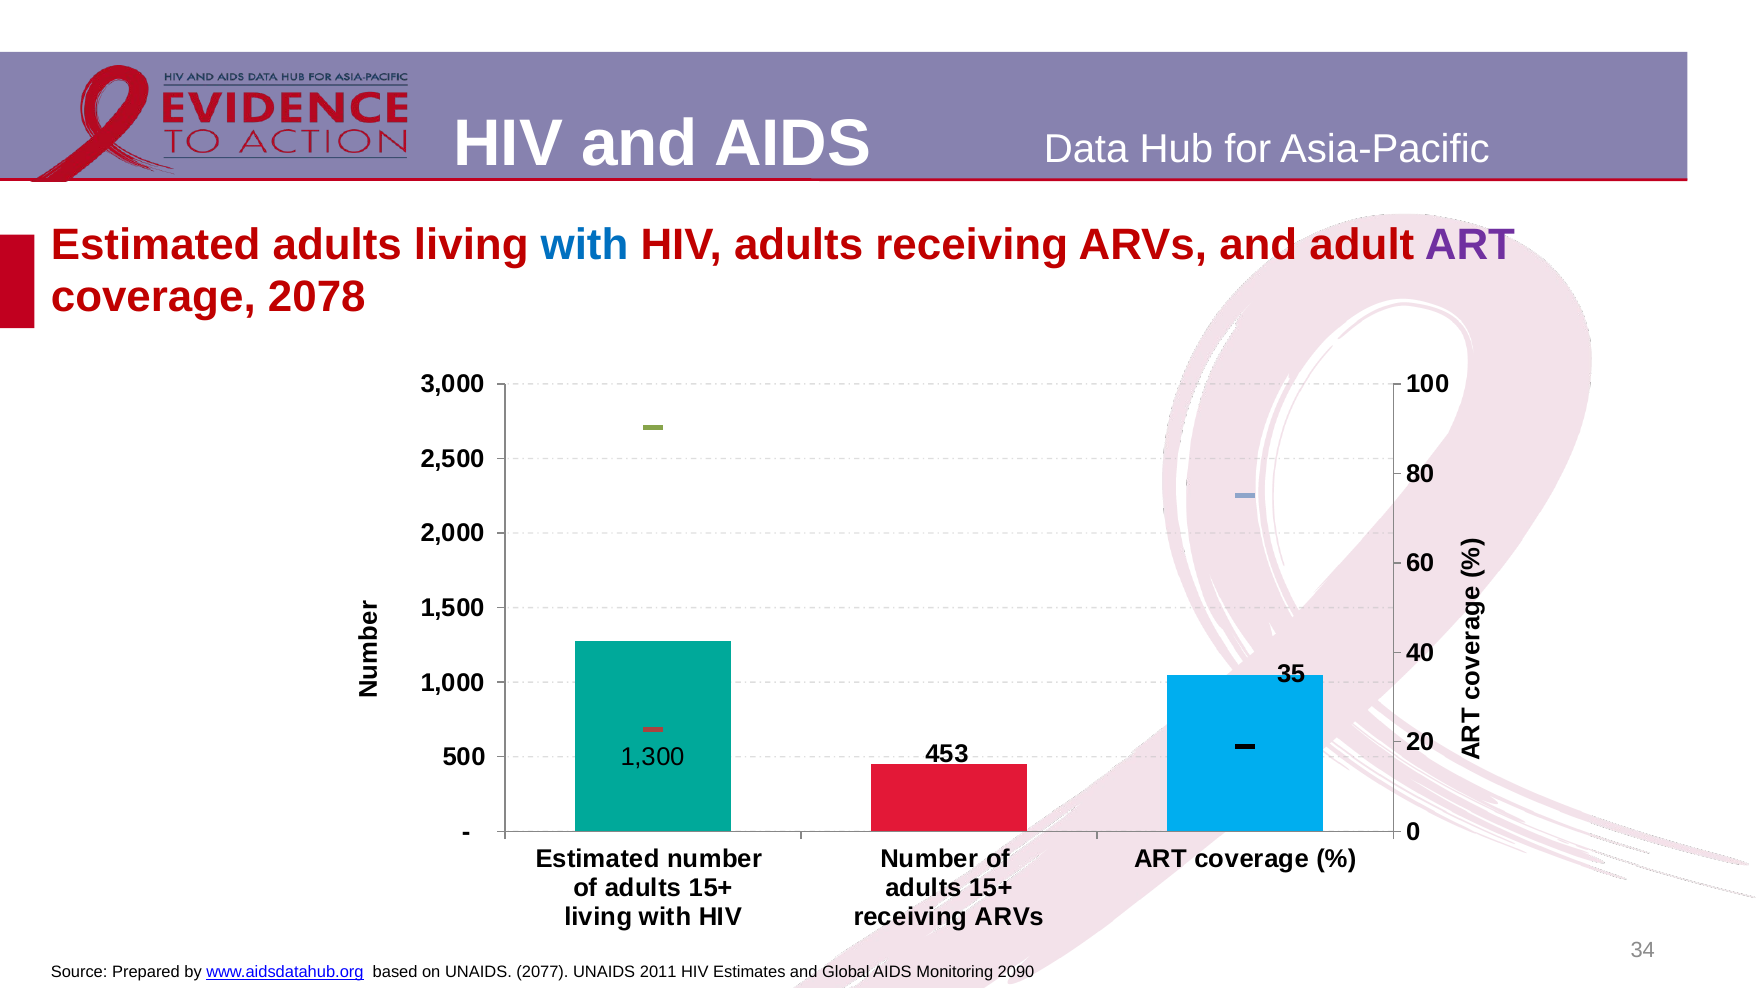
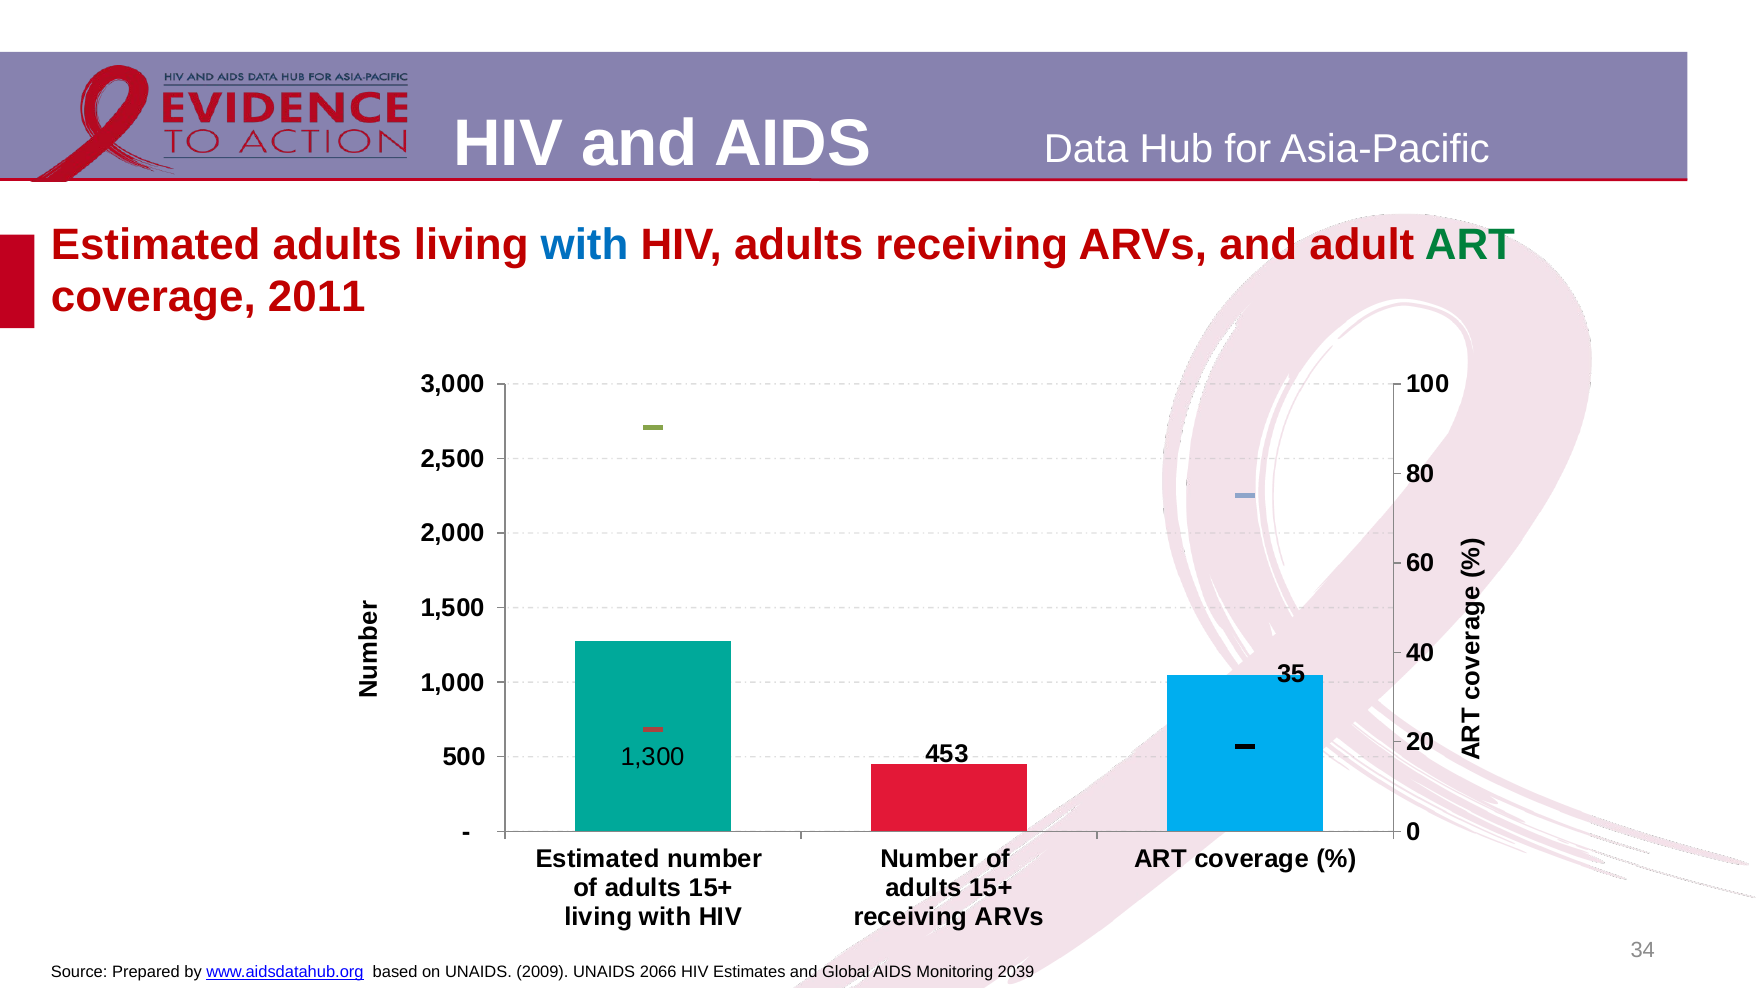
ART at (1470, 244) colour: purple -> green
2078: 2078 -> 2011
2077: 2077 -> 2009
2011: 2011 -> 2066
2090: 2090 -> 2039
